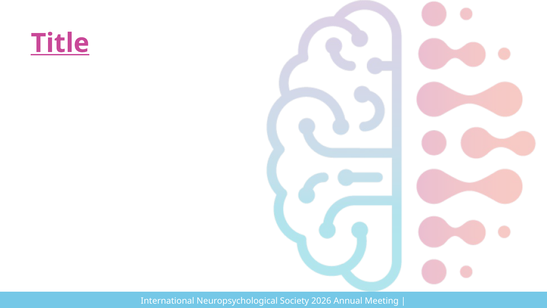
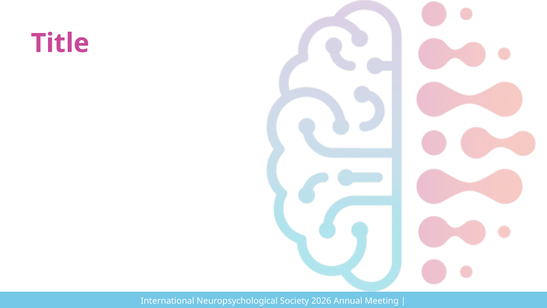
Title underline: present -> none
